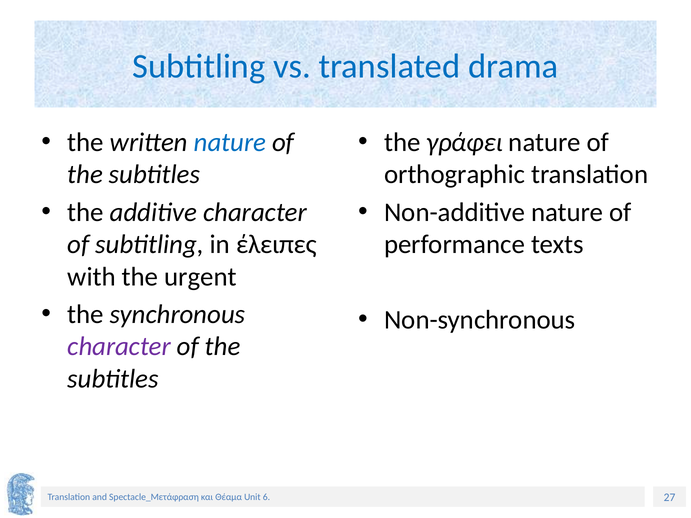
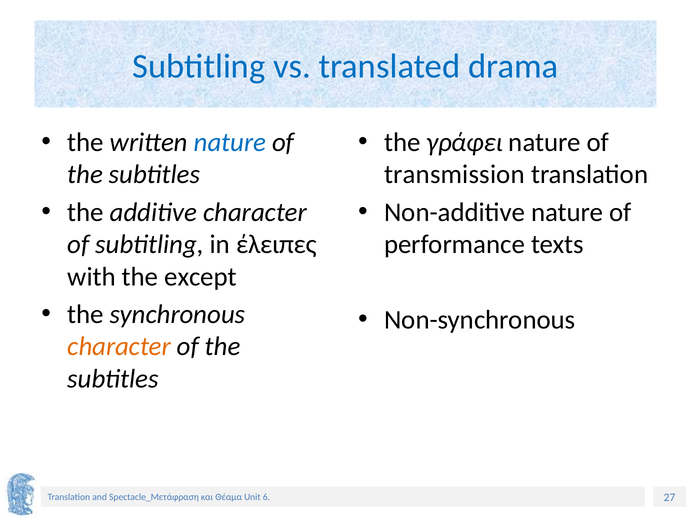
orthographic: orthographic -> transmission
urgent: urgent -> except
character at (119, 347) colour: purple -> orange
